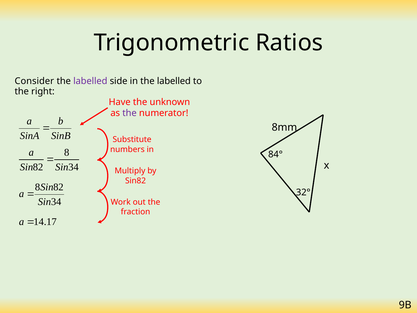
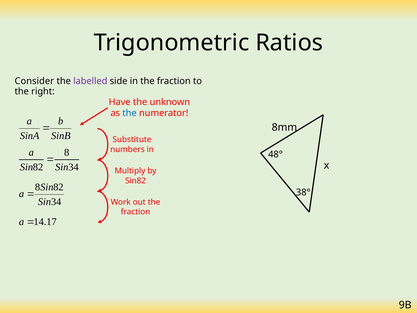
in the labelled: labelled -> fraction
the at (130, 113) colour: purple -> blue
84°: 84° -> 48°
32°: 32° -> 38°
